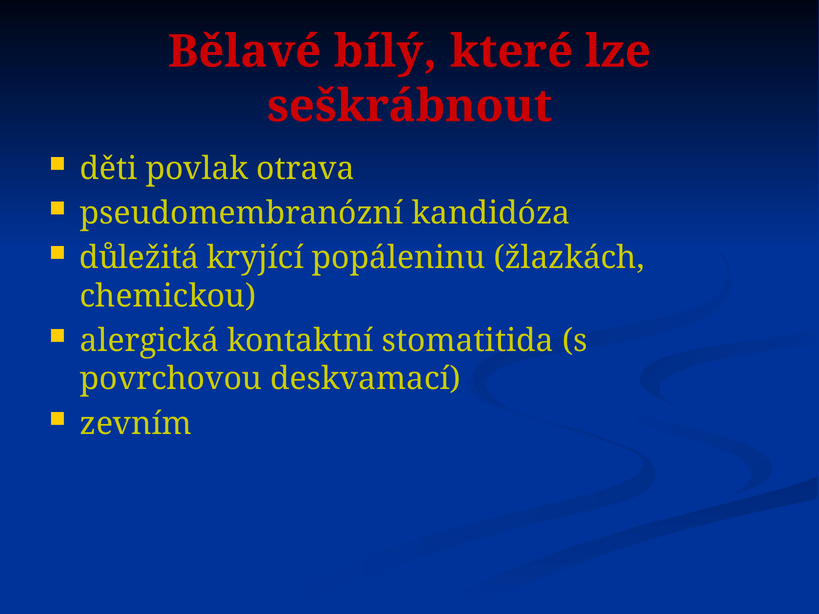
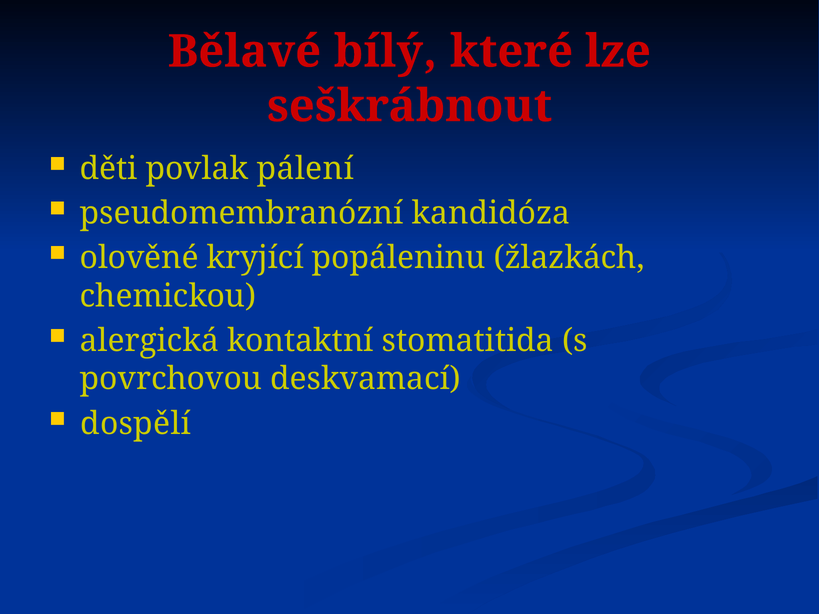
otrava: otrava -> pálení
důležitá: důležitá -> olověné
zevním: zevním -> dospělí
